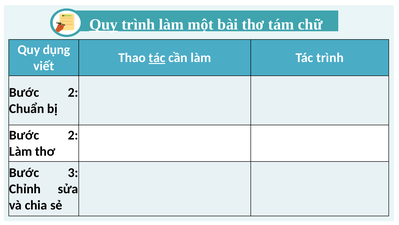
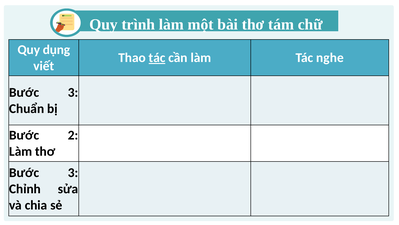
Quy at (103, 24) underline: present -> none
Tác trình: trình -> nghe
2 at (73, 92): 2 -> 3
